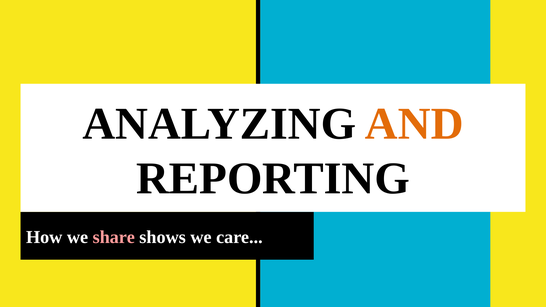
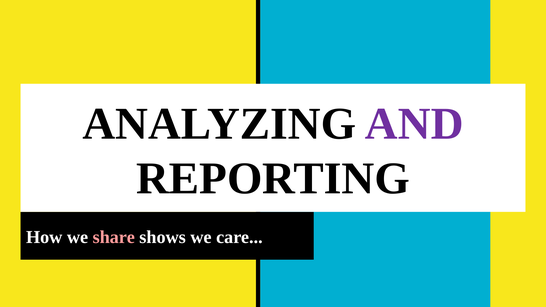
AND colour: orange -> purple
